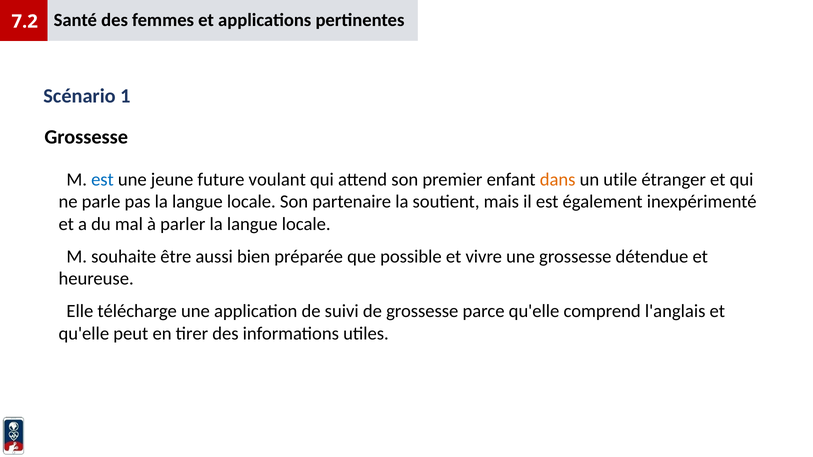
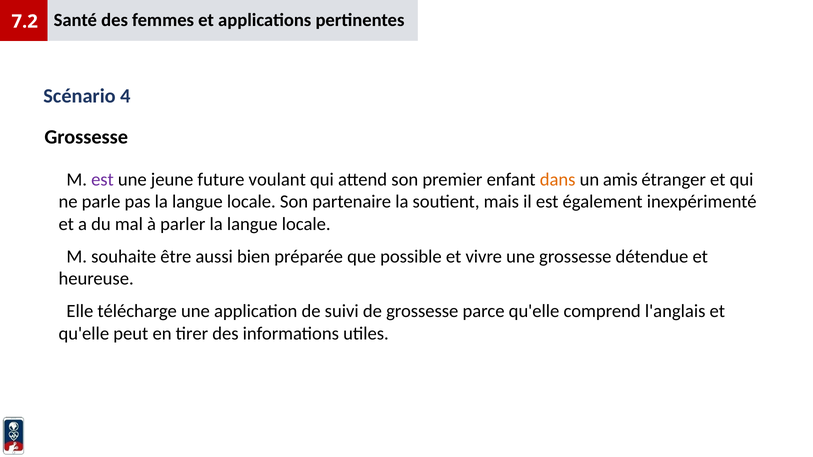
1: 1 -> 4
est at (102, 180) colour: blue -> purple
utile: utile -> amis
